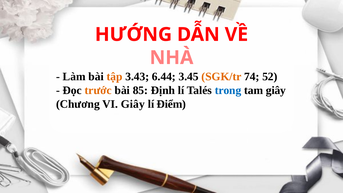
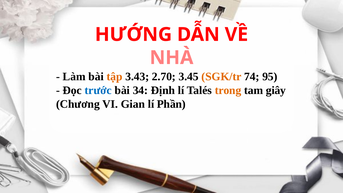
6.44: 6.44 -> 2.70
52: 52 -> 95
trước colour: orange -> blue
85: 85 -> 34
trong colour: blue -> orange
VI Giây: Giây -> Gian
Điểm: Điểm -> Phần
